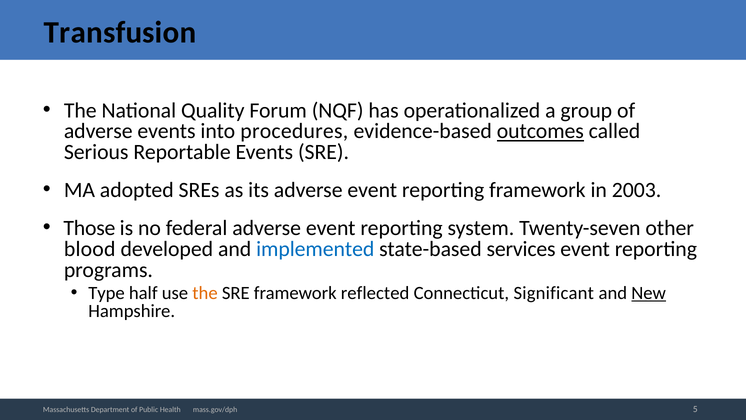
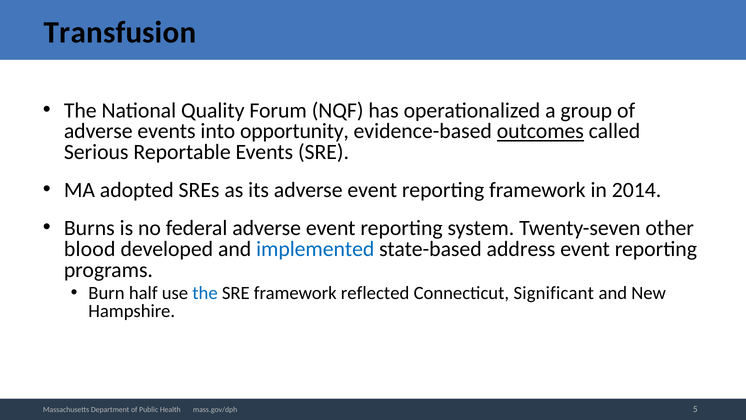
procedures: procedures -> opportunity
2003: 2003 -> 2014
Those: Those -> Burns
services: services -> address
Type: Type -> Burn
the at (205, 293) colour: orange -> blue
New underline: present -> none
